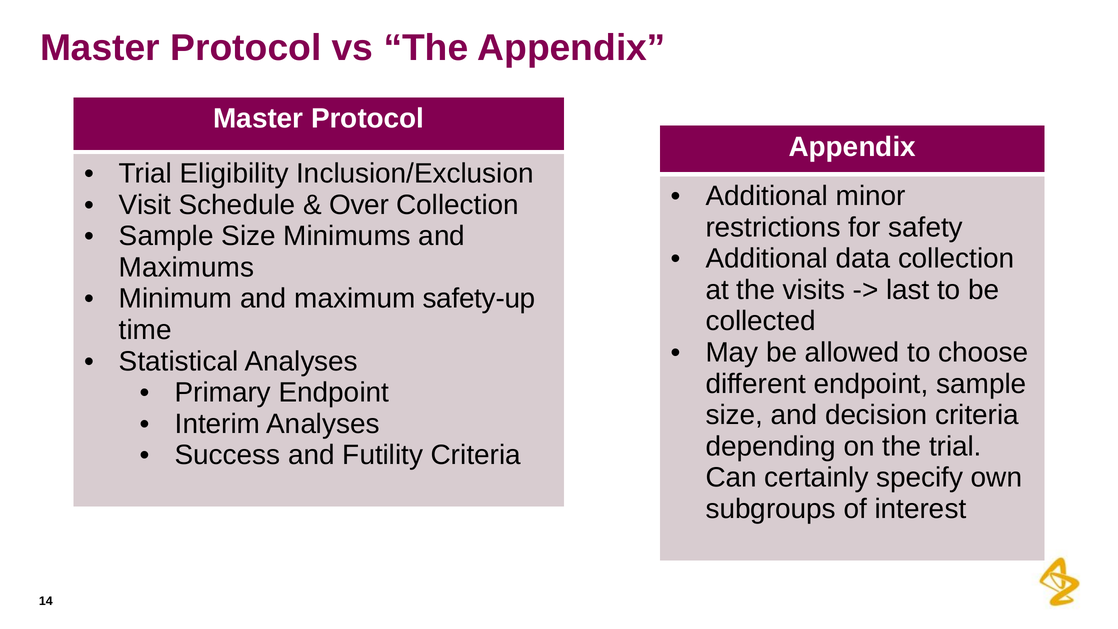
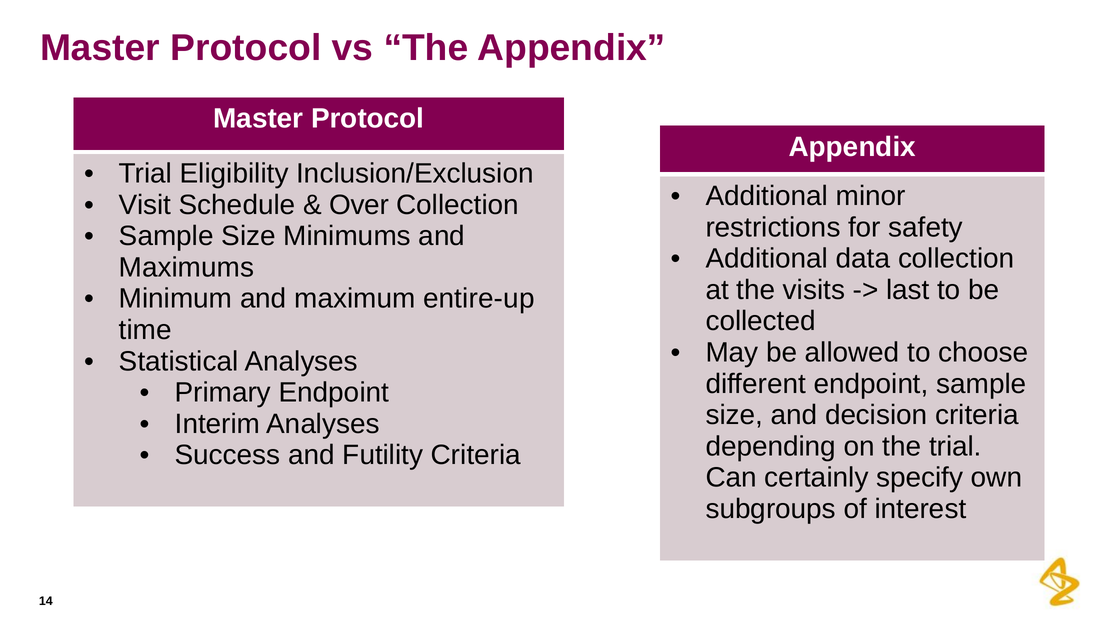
safety-up: safety-up -> entire-up
